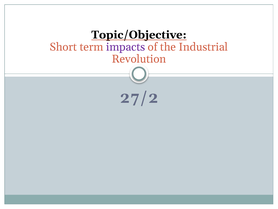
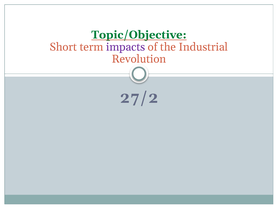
Topic/Objective colour: black -> green
